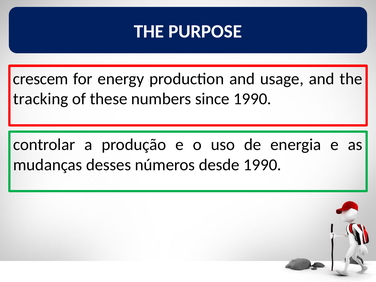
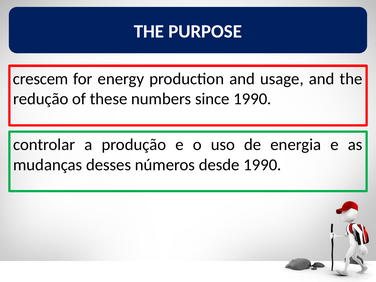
tracking: tracking -> redução
